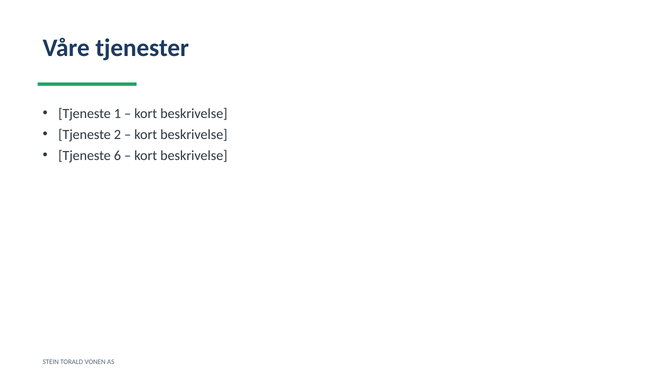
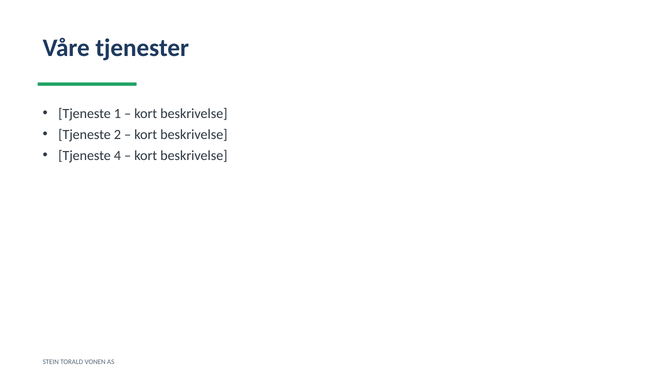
6: 6 -> 4
